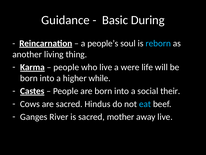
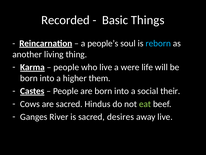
Guidance: Guidance -> Recorded
During: During -> Things
while: while -> them
eat colour: light blue -> light green
mother: mother -> desires
